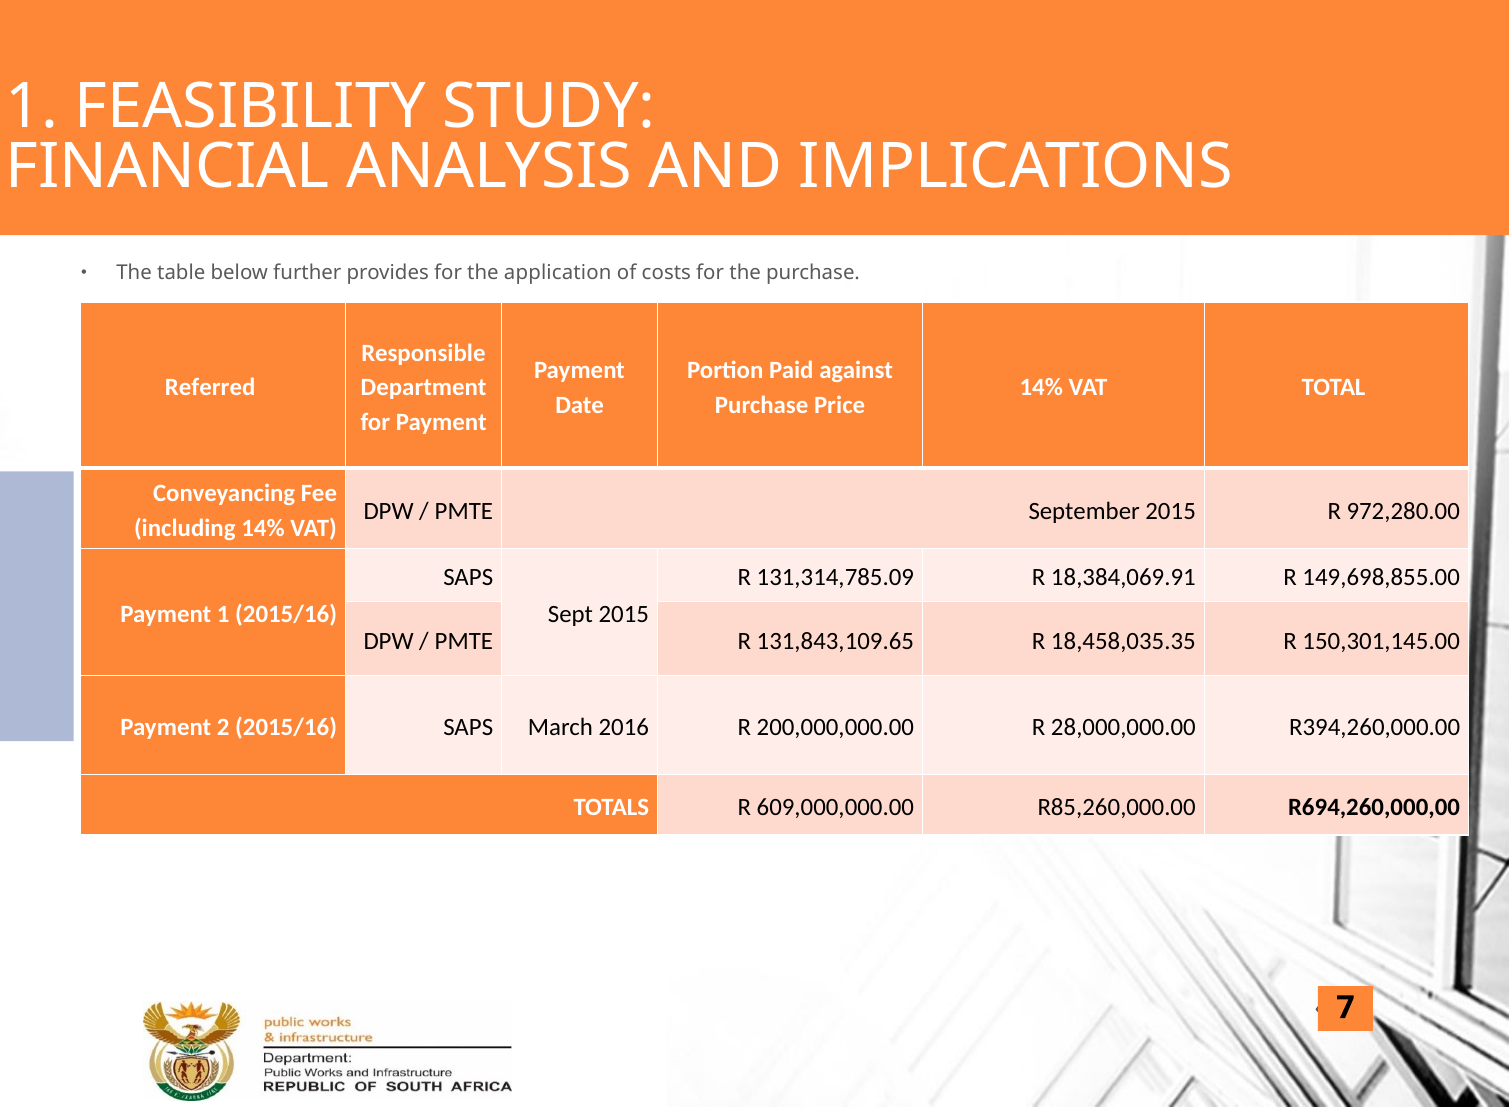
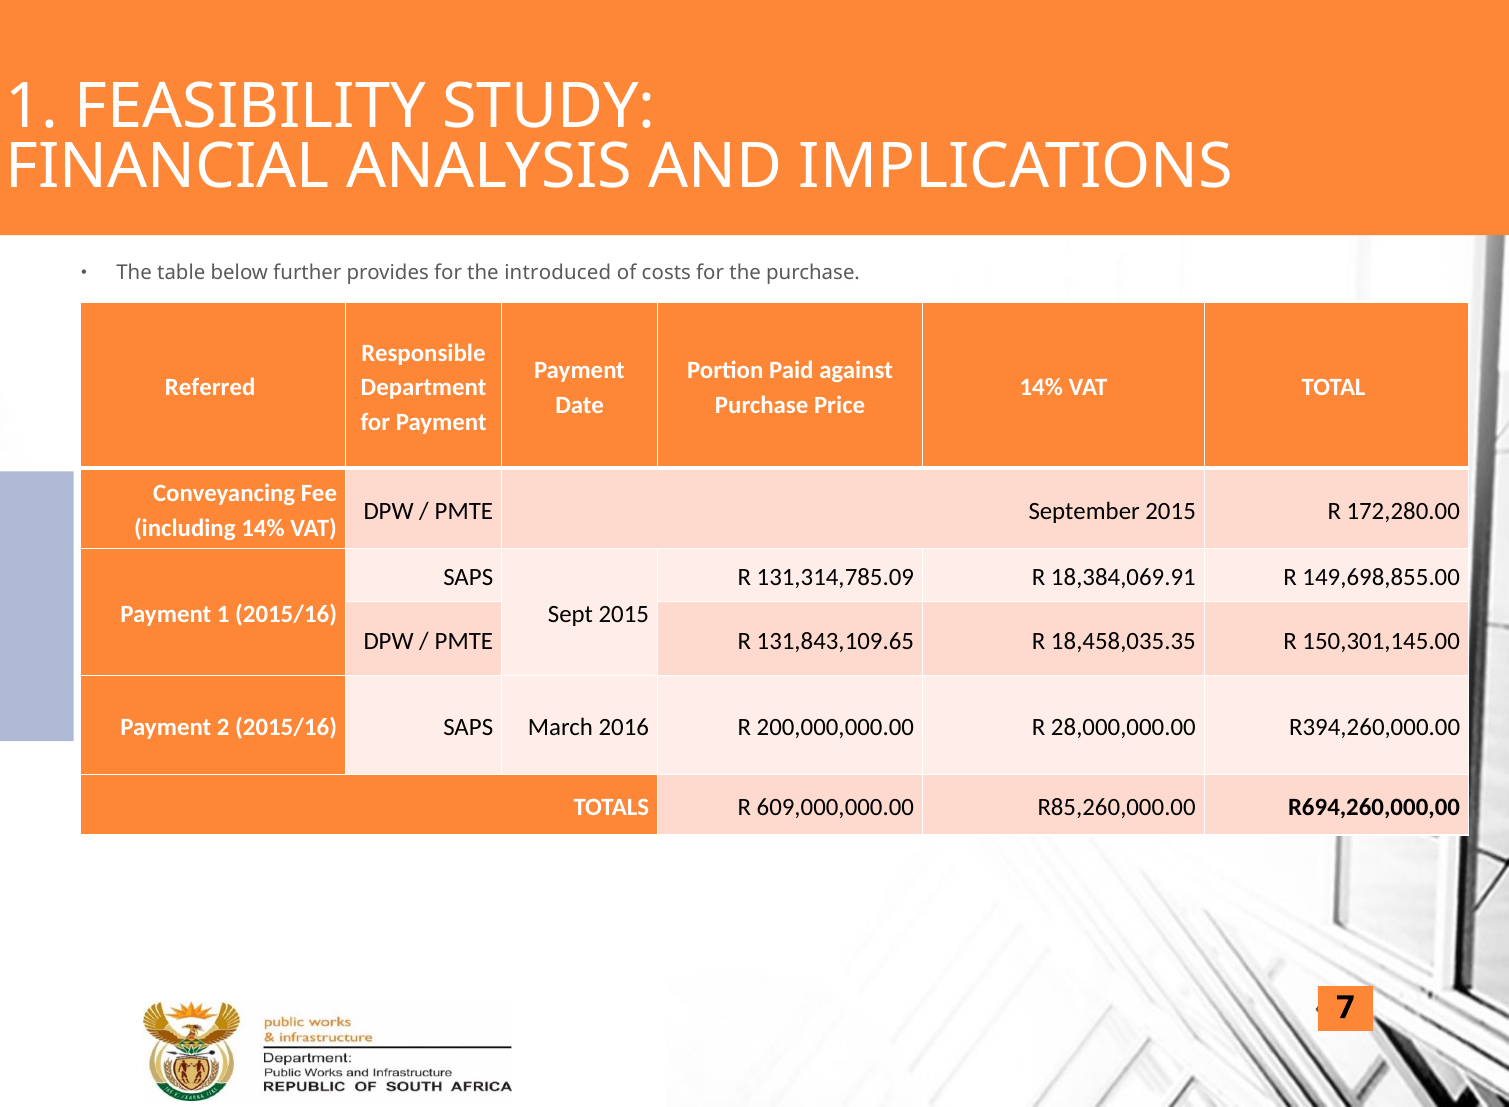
application: application -> introduced
972,280.00: 972,280.00 -> 172,280.00
